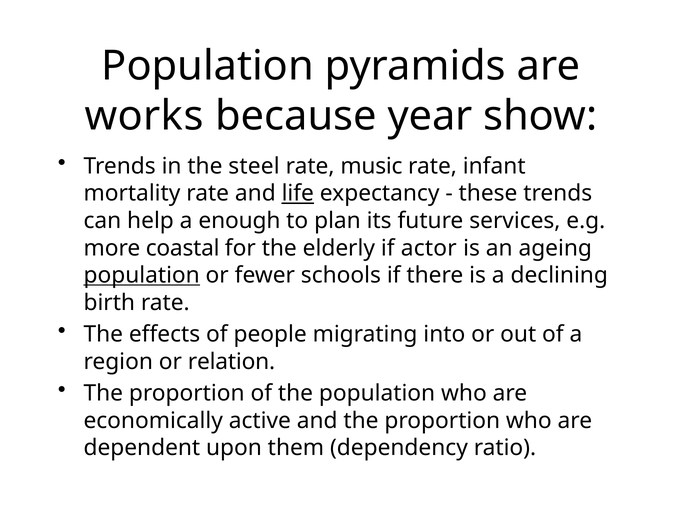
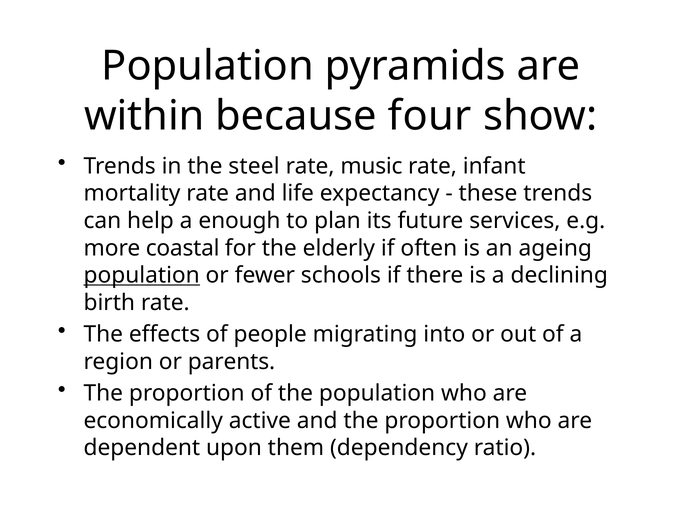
works: works -> within
year: year -> four
life underline: present -> none
actor: actor -> often
relation: relation -> parents
